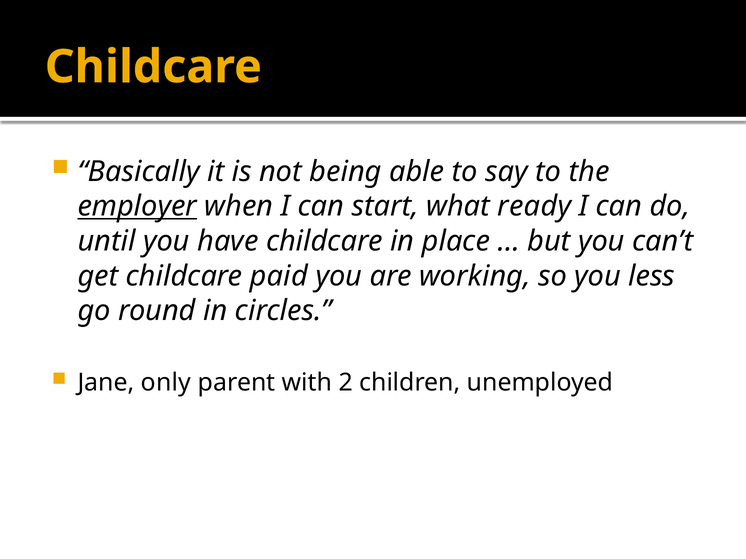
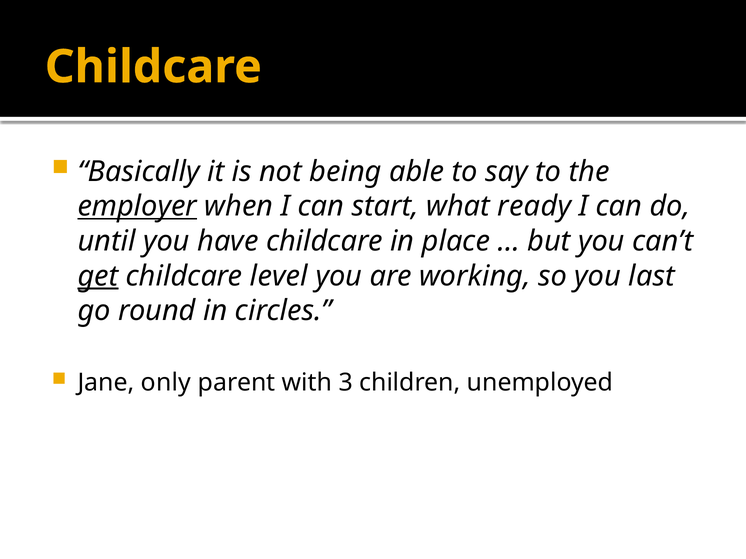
get underline: none -> present
paid: paid -> level
less: less -> last
2: 2 -> 3
